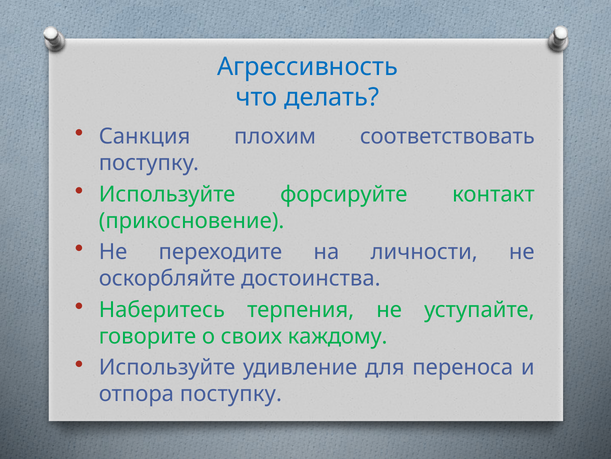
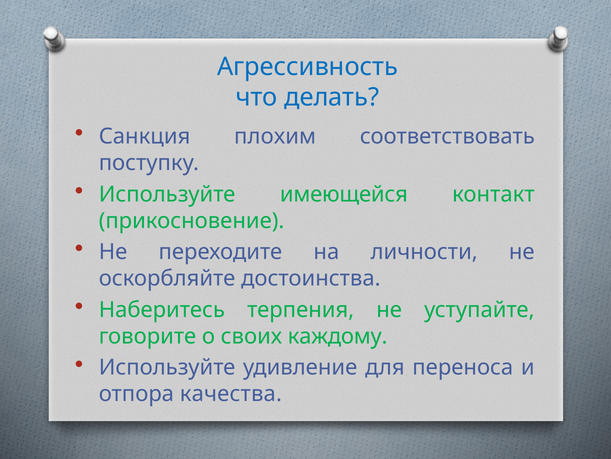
форсируйте: форсируйте -> имеющейся
отпора поступку: поступку -> качества
